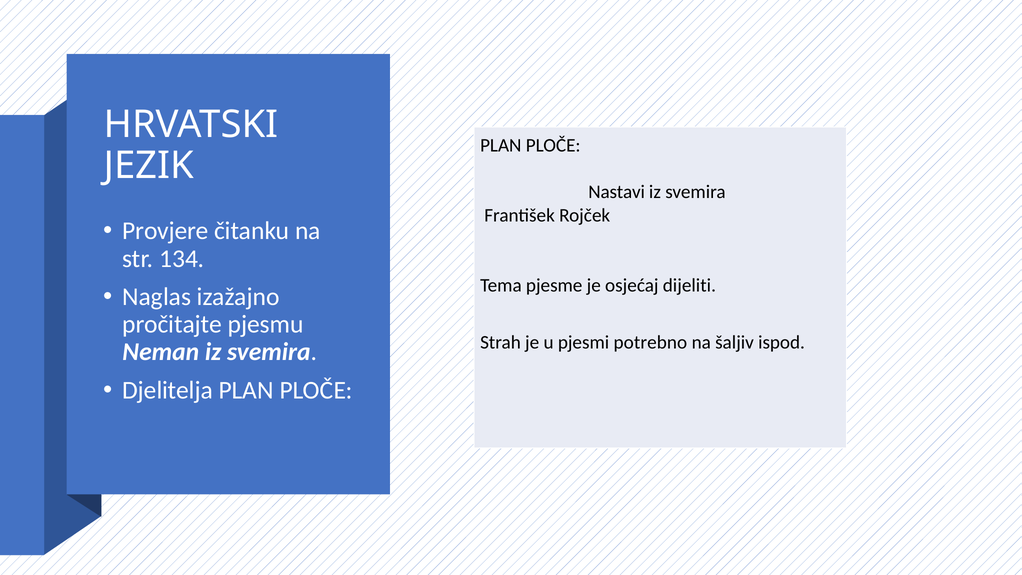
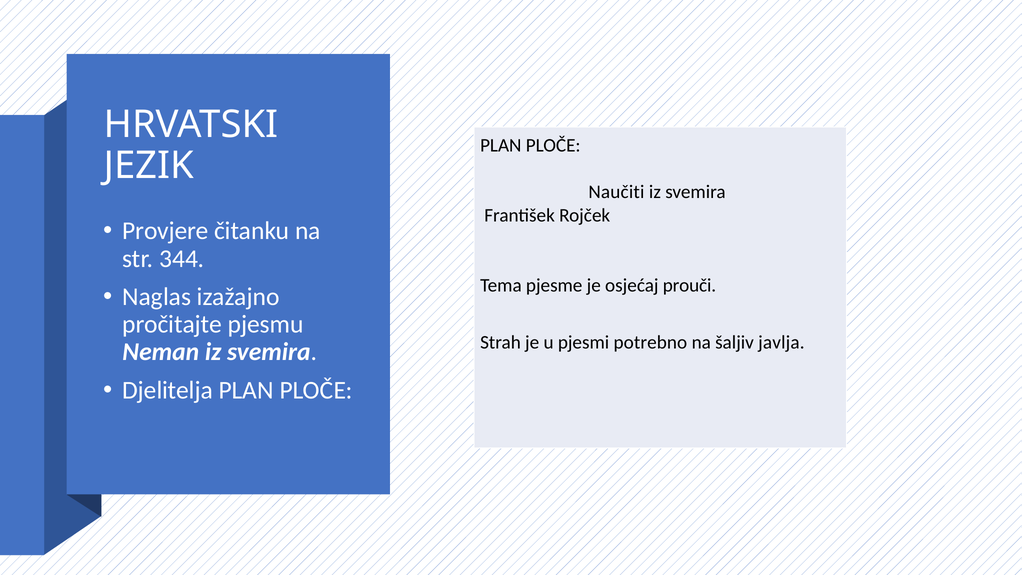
Nastavi: Nastavi -> Naučiti
134: 134 -> 344
dijeliti: dijeliti -> prouči
ispod: ispod -> javlja
